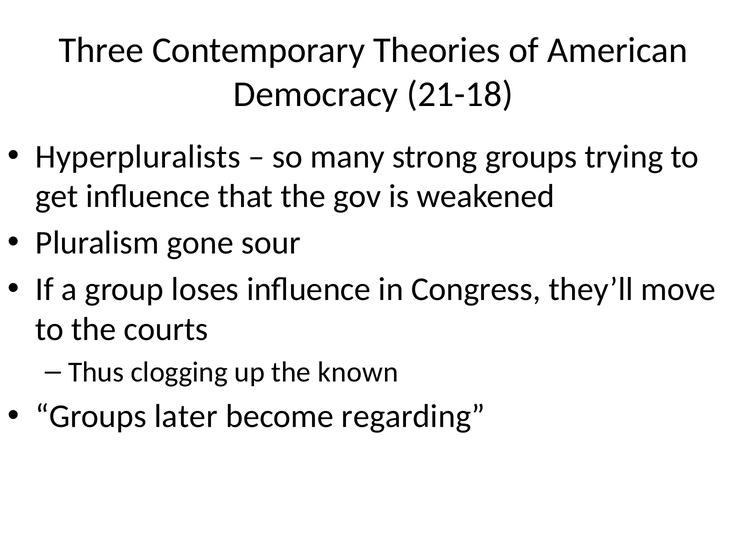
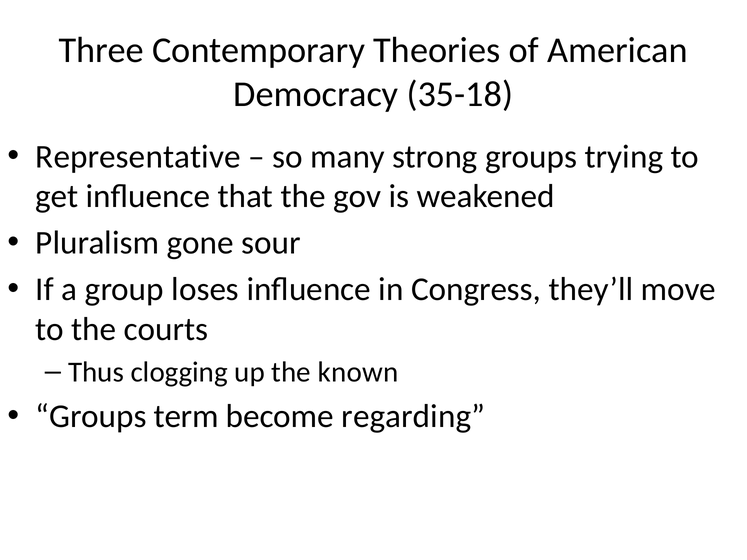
21-18: 21-18 -> 35-18
Hyperpluralists: Hyperpluralists -> Representative
later: later -> term
